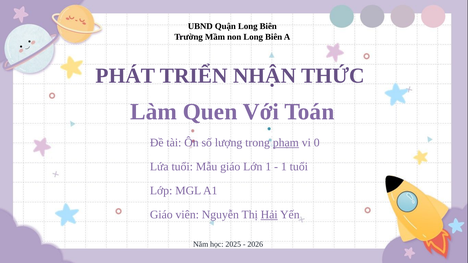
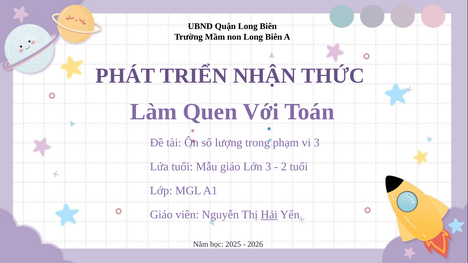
phạm underline: present -> none
vi 0: 0 -> 3
Lớn 1: 1 -> 3
1 at (284, 167): 1 -> 2
